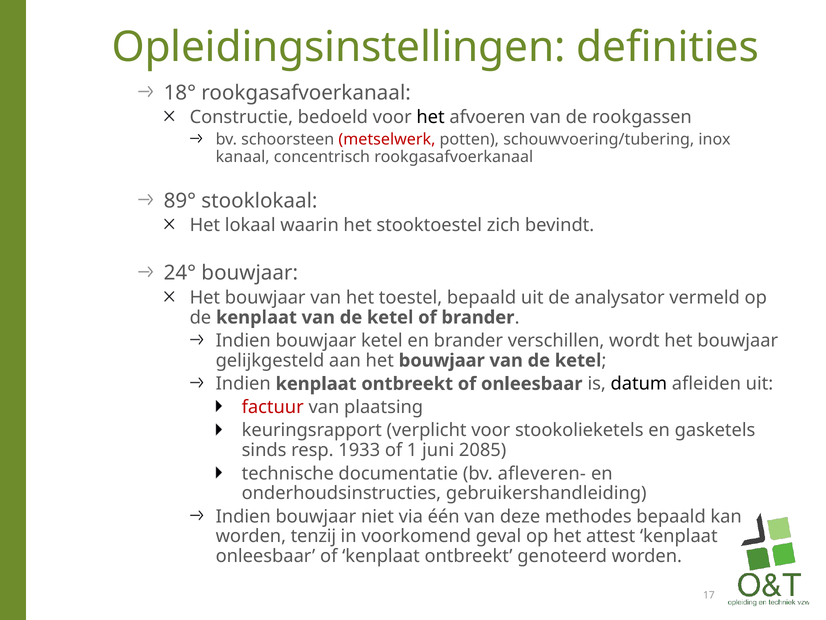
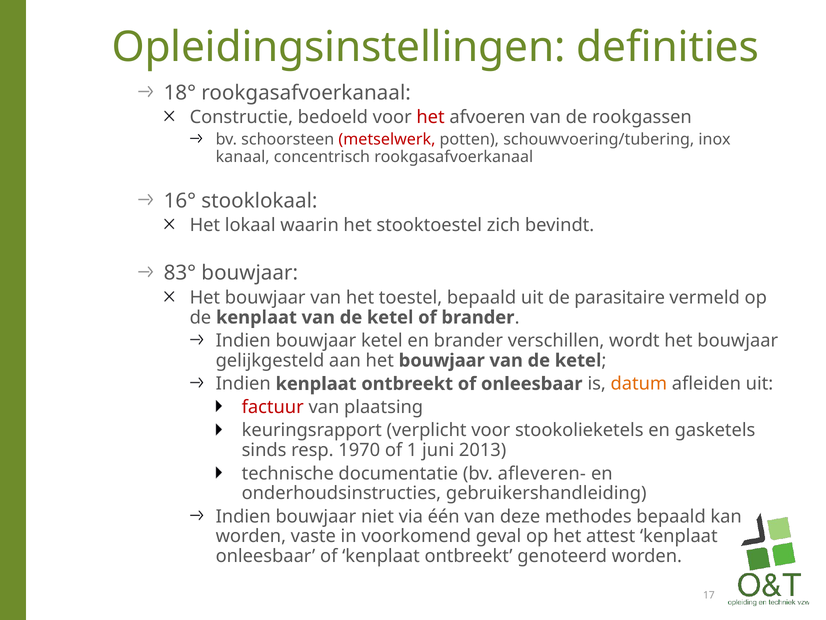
het at (431, 117) colour: black -> red
89°: 89° -> 16°
24°: 24° -> 83°
analysator: analysator -> parasitaire
datum colour: black -> orange
1933: 1933 -> 1970
2085: 2085 -> 2013
tenzij: tenzij -> vaste
